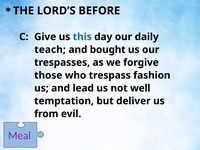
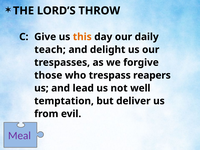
BEFORE: BEFORE -> THROW
this colour: blue -> orange
bought: bought -> delight
fashion: fashion -> reapers
